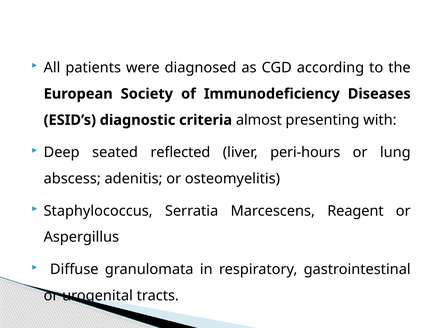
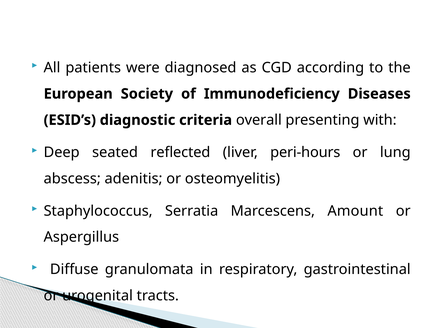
almost: almost -> overall
Reagent: Reagent -> Amount
